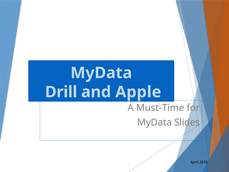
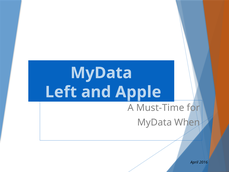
Drill: Drill -> Left
Slides: Slides -> When
